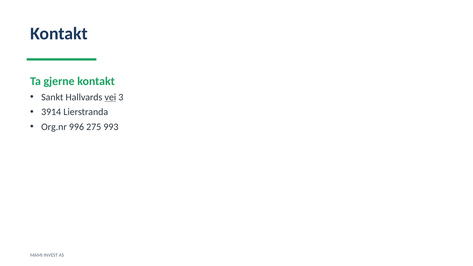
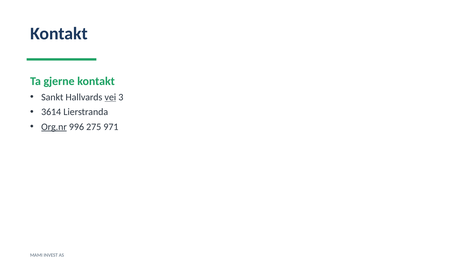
3914: 3914 -> 3614
Org.nr underline: none -> present
993: 993 -> 971
